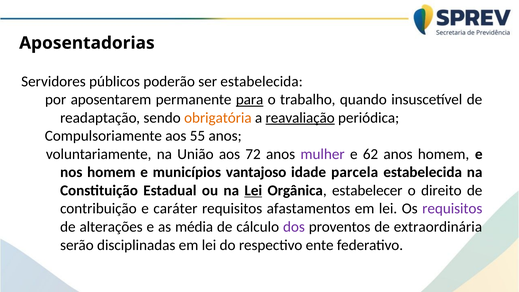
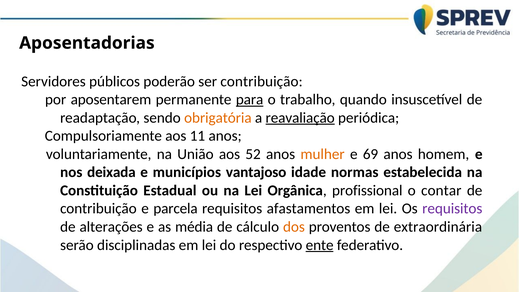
ser estabelecida: estabelecida -> contribuição
55: 55 -> 11
72: 72 -> 52
mulher colour: purple -> orange
62: 62 -> 69
nos homem: homem -> deixada
parcela: parcela -> normas
Lei at (253, 190) underline: present -> none
estabelecer: estabelecer -> profissional
direito: direito -> contar
caráter: caráter -> parcela
dos colour: purple -> orange
ente underline: none -> present
